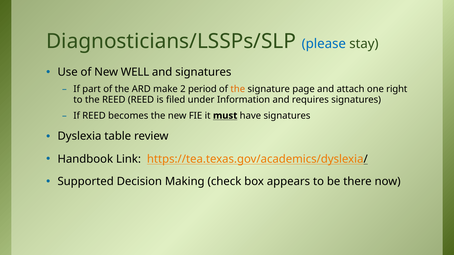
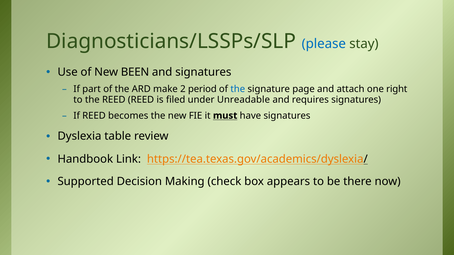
WELL: WELL -> BEEN
the at (238, 89) colour: orange -> blue
Information: Information -> Unreadable
